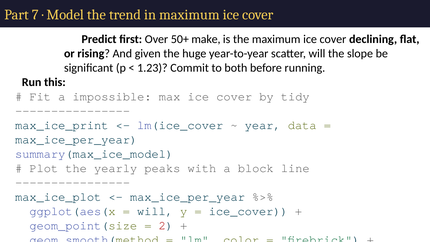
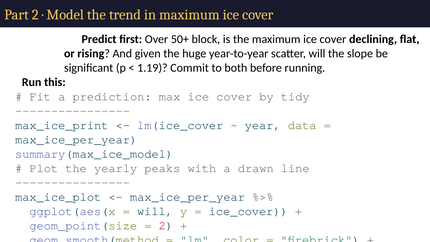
Part 7: 7 -> 2
make: make -> block
1.23: 1.23 -> 1.19
impossible: impossible -> prediction
block: block -> drawn
